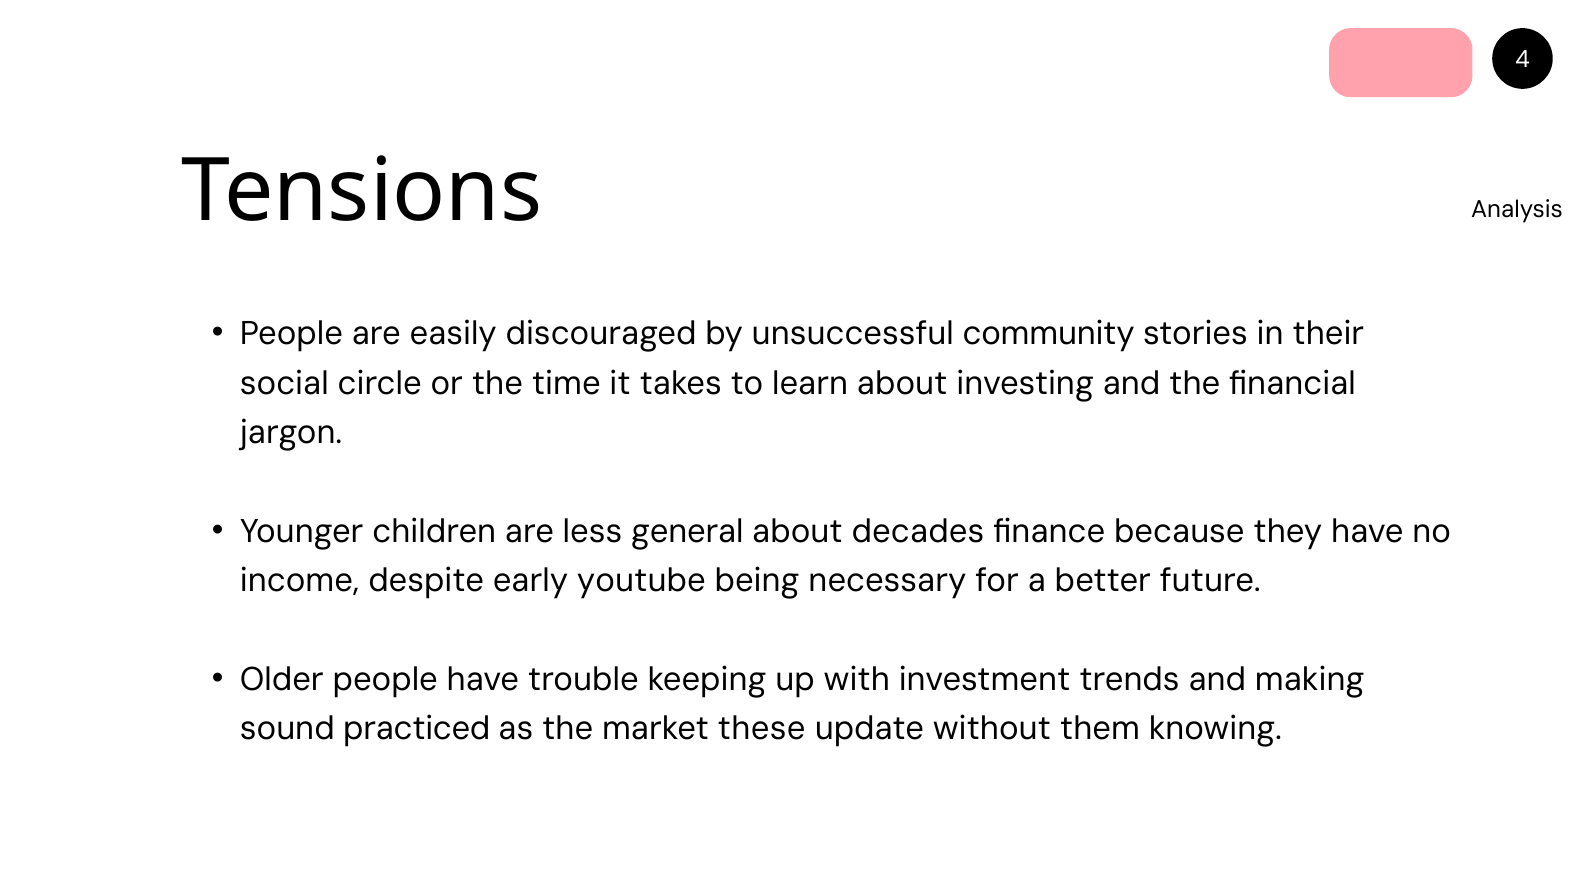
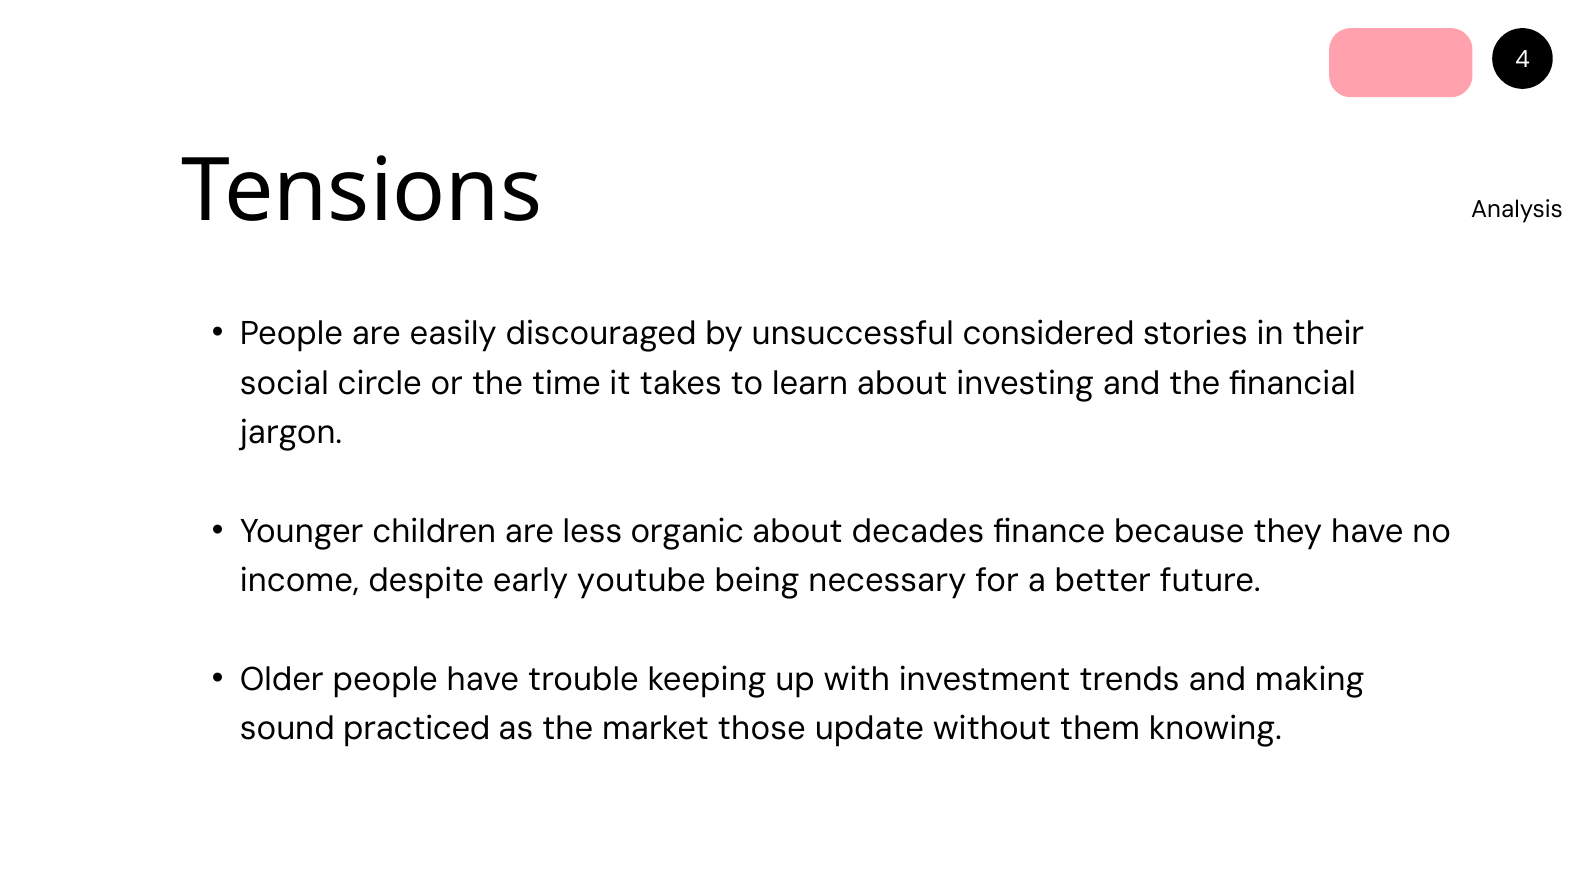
community: community -> considered
general: general -> organic
these: these -> those
